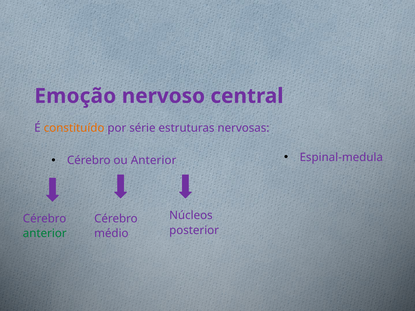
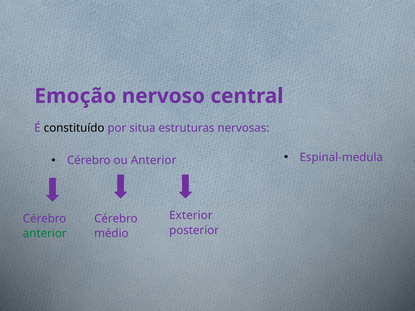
constituído colour: orange -> black
série: série -> situa
Núcleos: Núcleos -> Exterior
